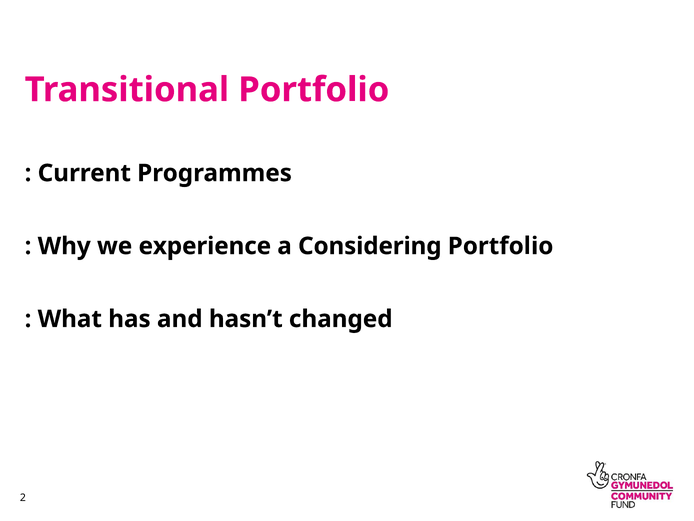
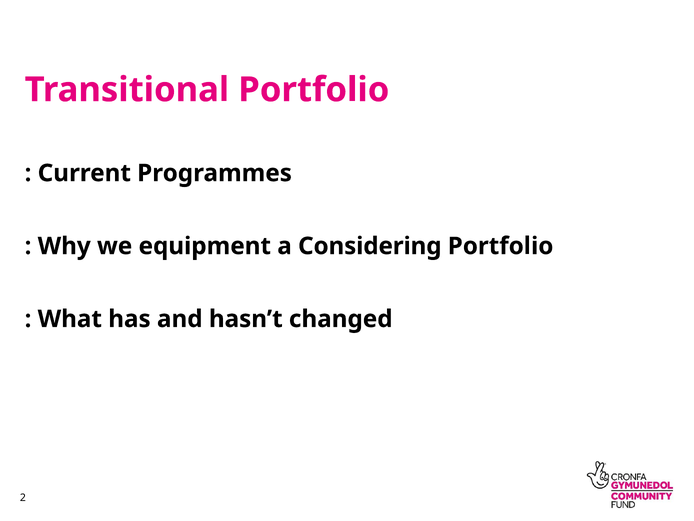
experience: experience -> equipment
